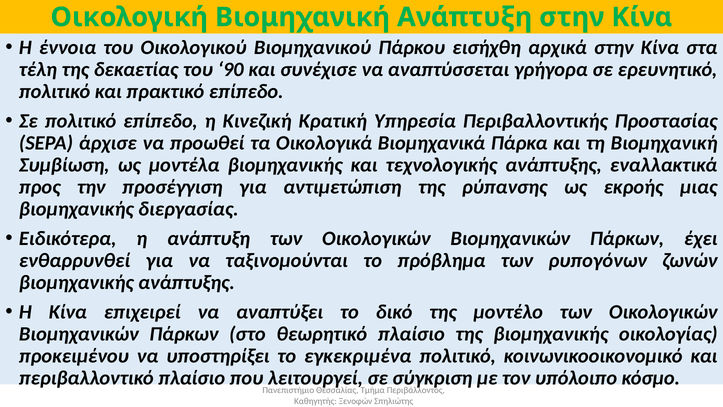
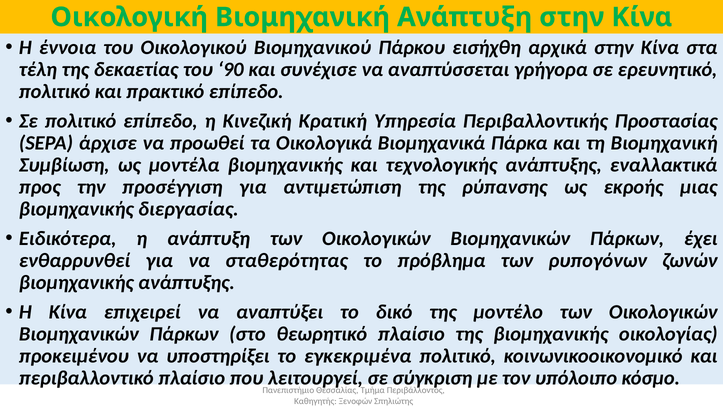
ταξινομούνται: ταξινομούνται -> σταθερότητας
